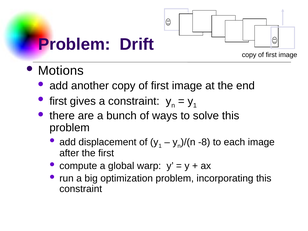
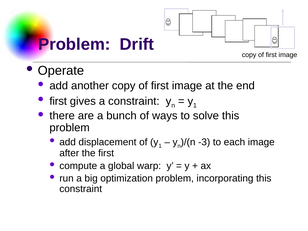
Motions: Motions -> Operate
-8: -8 -> -3
